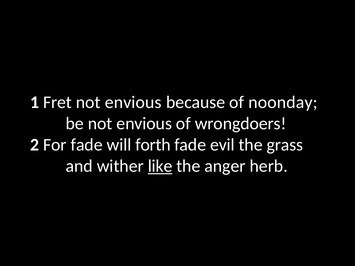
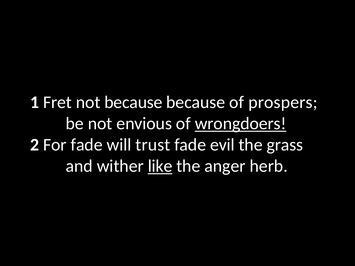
Fret not envious: envious -> because
noonday: noonday -> prospers
wrongdoers underline: none -> present
forth: forth -> trust
